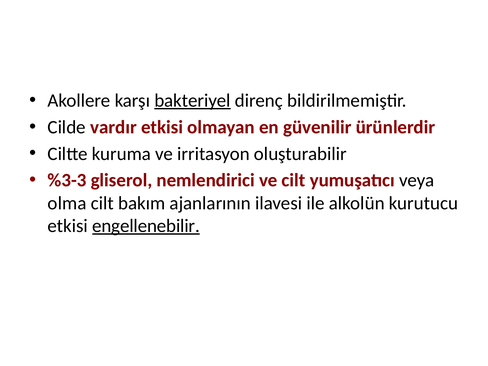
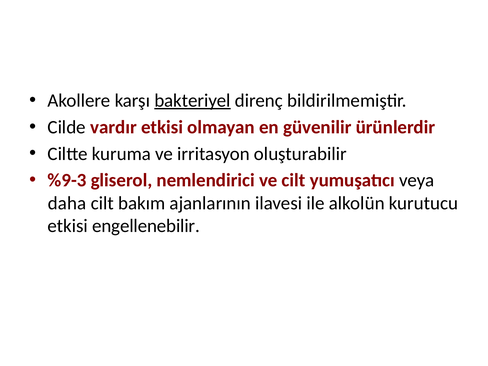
%3-3: %3-3 -> %9-3
olma: olma -> daha
engellenebilir underline: present -> none
